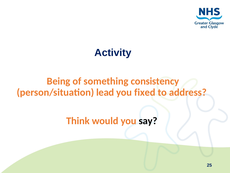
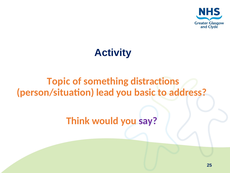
Being: Being -> Topic
consistency: consistency -> distractions
fixed: fixed -> basic
say colour: black -> purple
